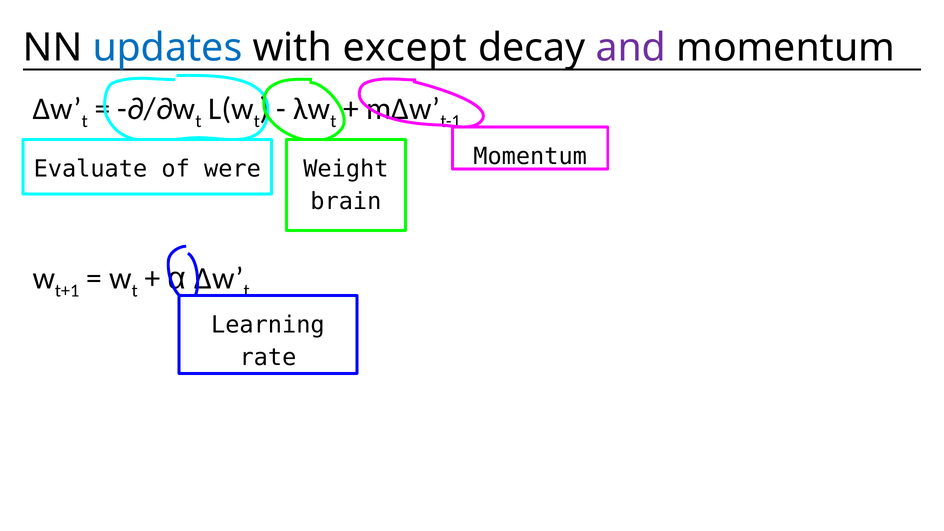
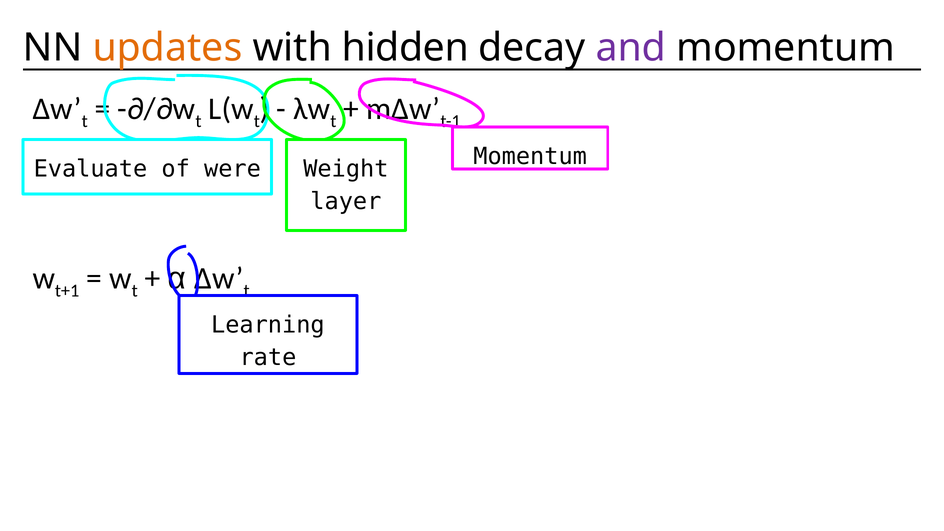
updates colour: blue -> orange
except: except -> hidden
brain: brain -> layer
